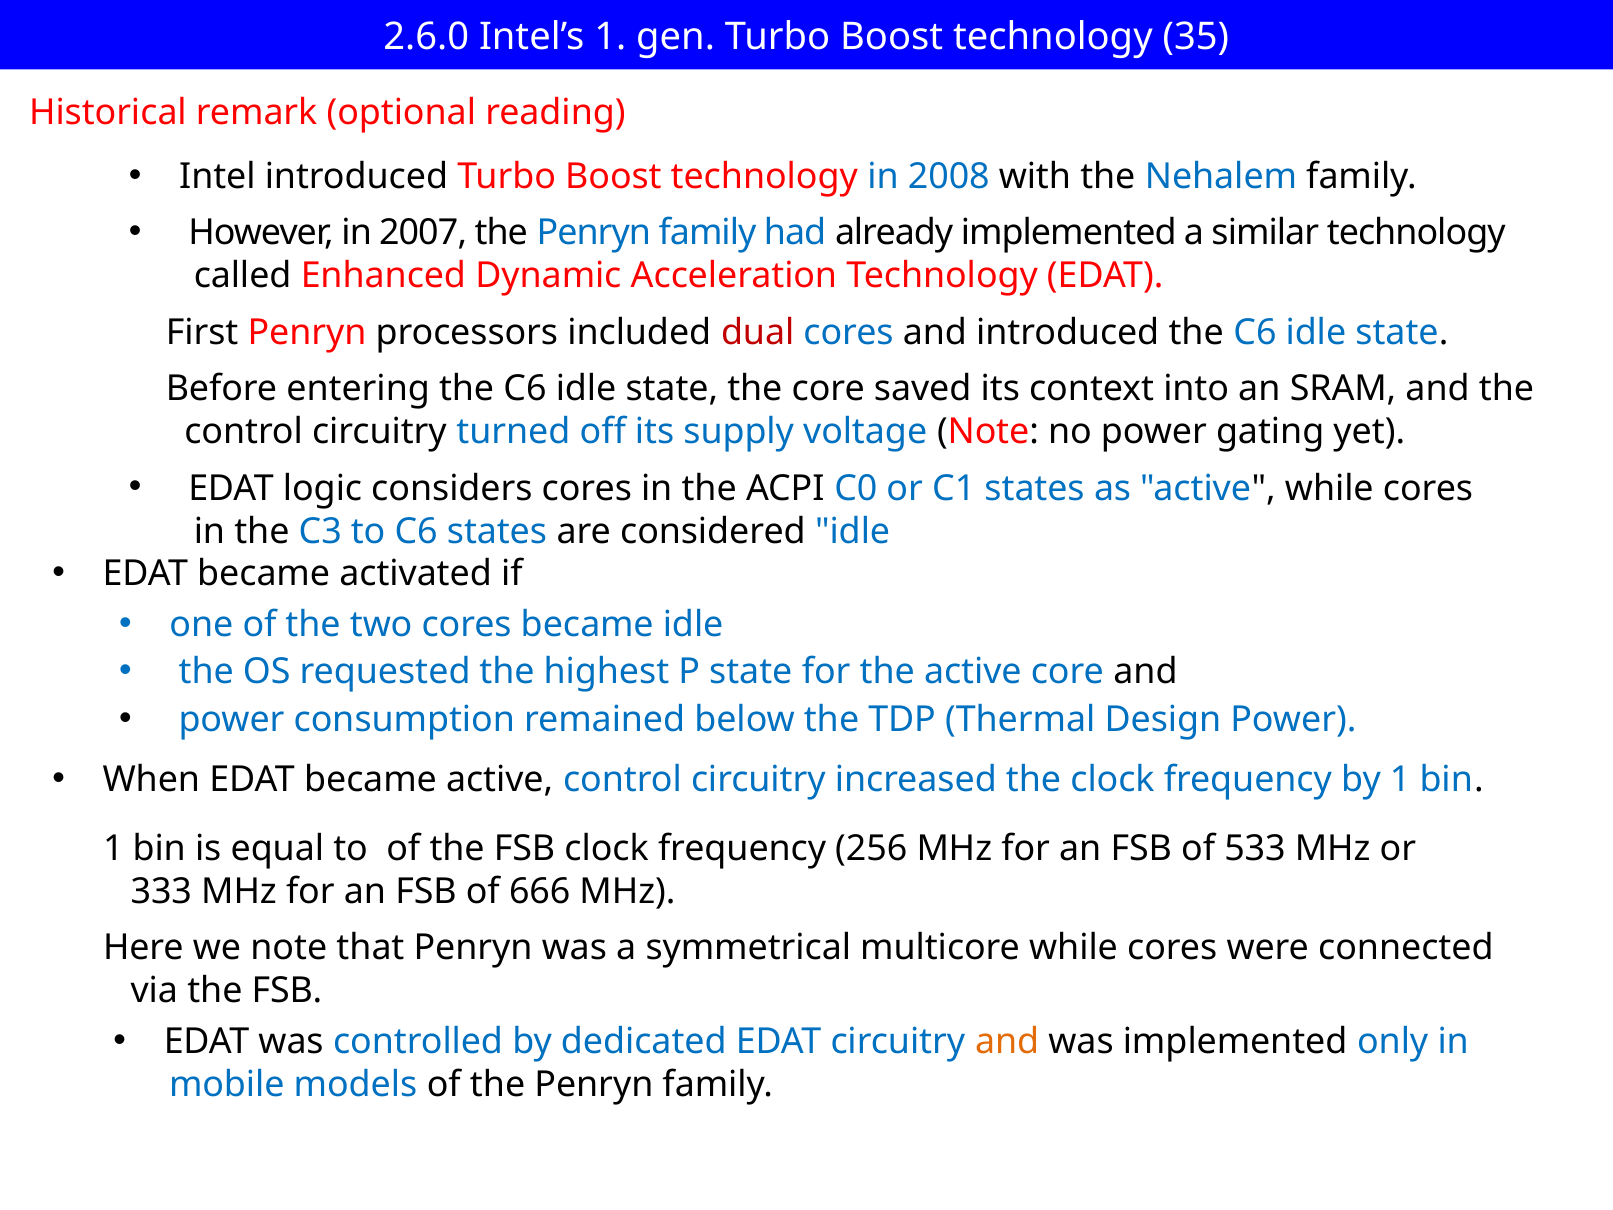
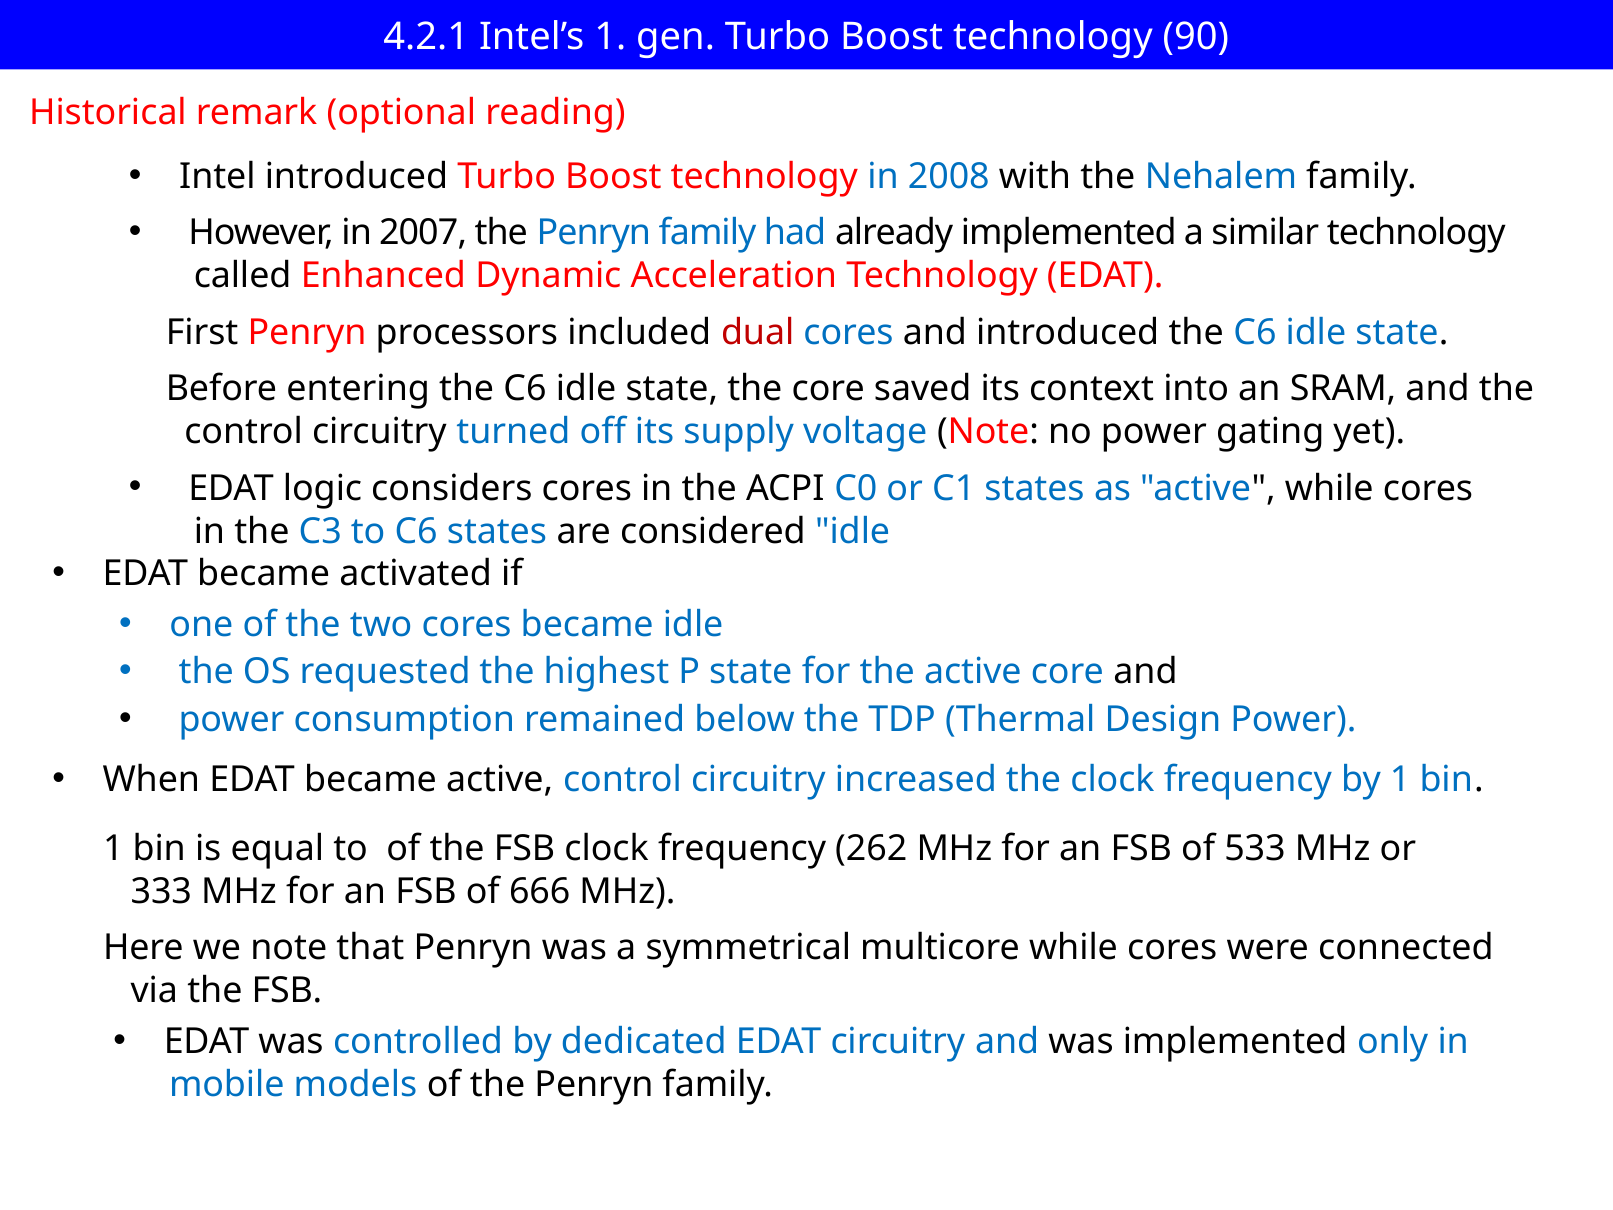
2.6.0: 2.6.0 -> 4.2.1
35: 35 -> 90
256: 256 -> 262
and at (1007, 1042) colour: orange -> blue
